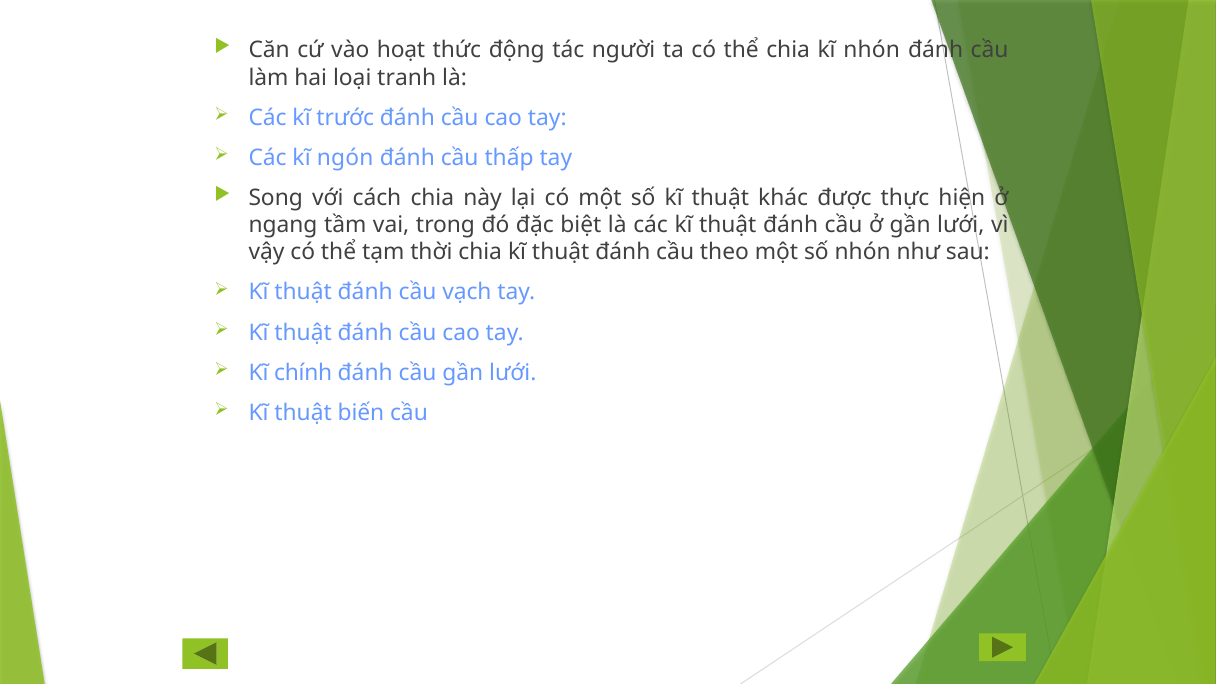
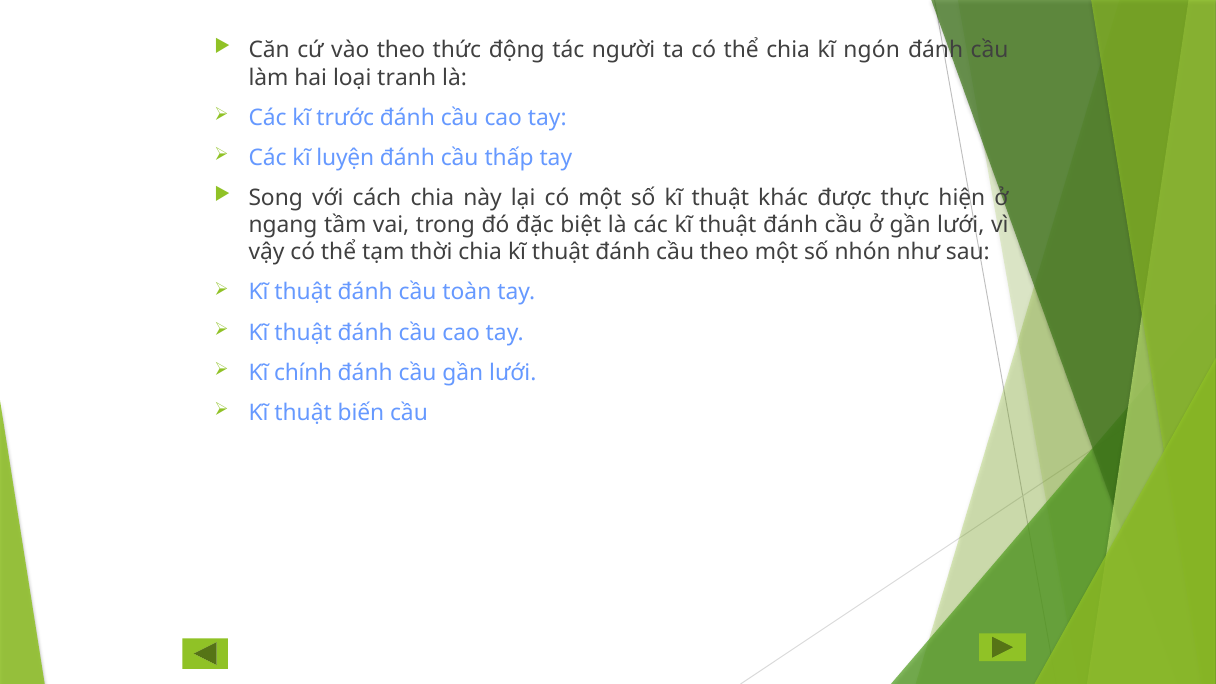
vào hoạt: hoạt -> theo
kĩ nhón: nhón -> ngón
ngón: ngón -> luyện
vạch: vạch -> toàn
